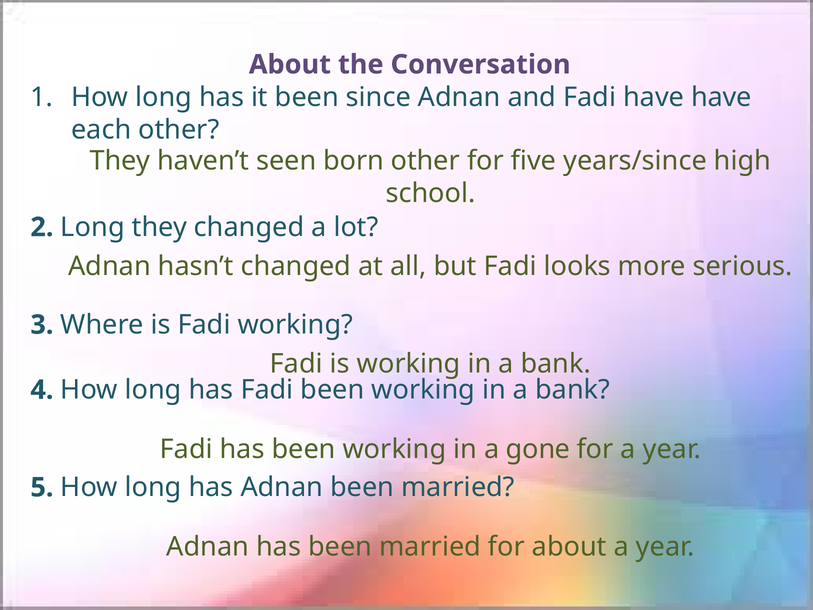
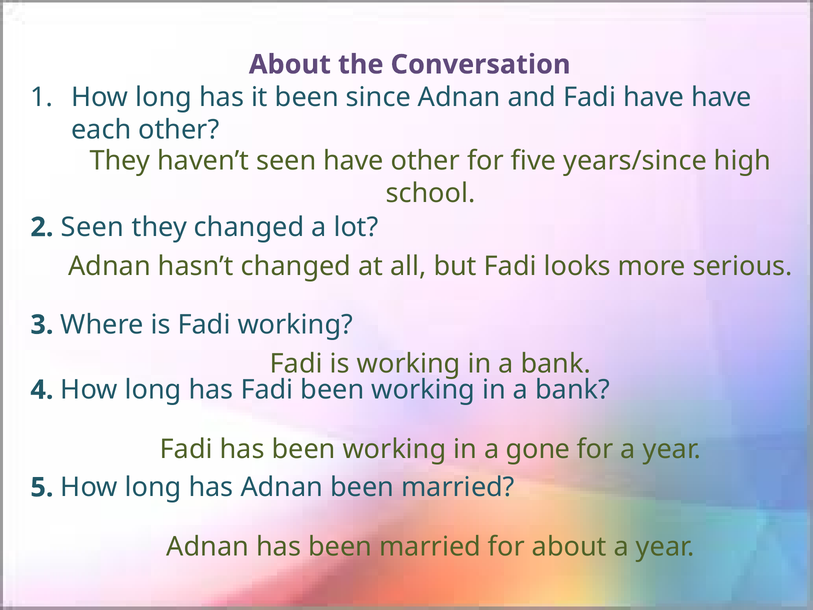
seen born: born -> have
2 Long: Long -> Seen
